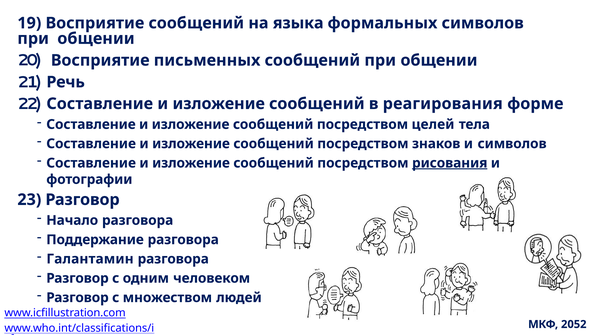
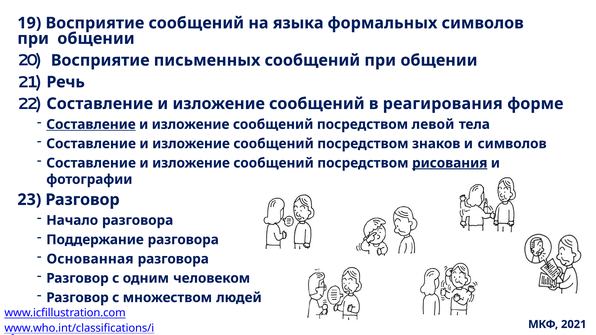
Составление at (91, 124) underline: none -> present
целей: целей -> левой
Галантамин: Галантамин -> Основанная
2052: 2052 -> 2021
